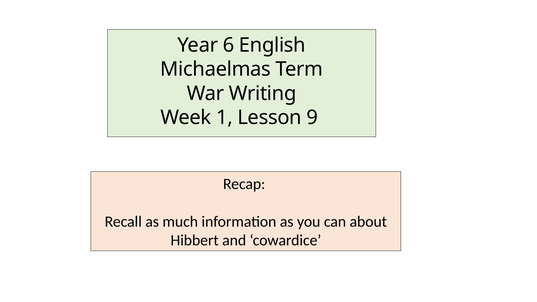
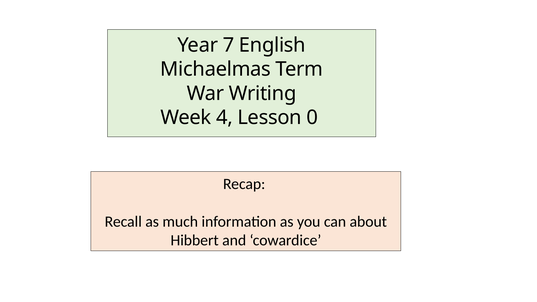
6: 6 -> 7
1: 1 -> 4
9: 9 -> 0
